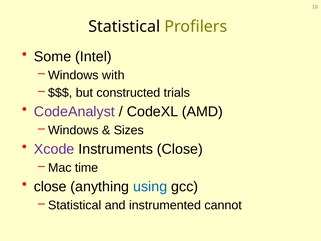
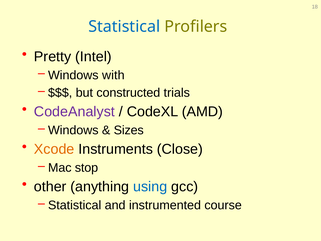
Statistical at (124, 27) colour: black -> blue
Some: Some -> Pretty
Xcode colour: purple -> orange
time: time -> stop
close at (50, 187): close -> other
cannot: cannot -> course
